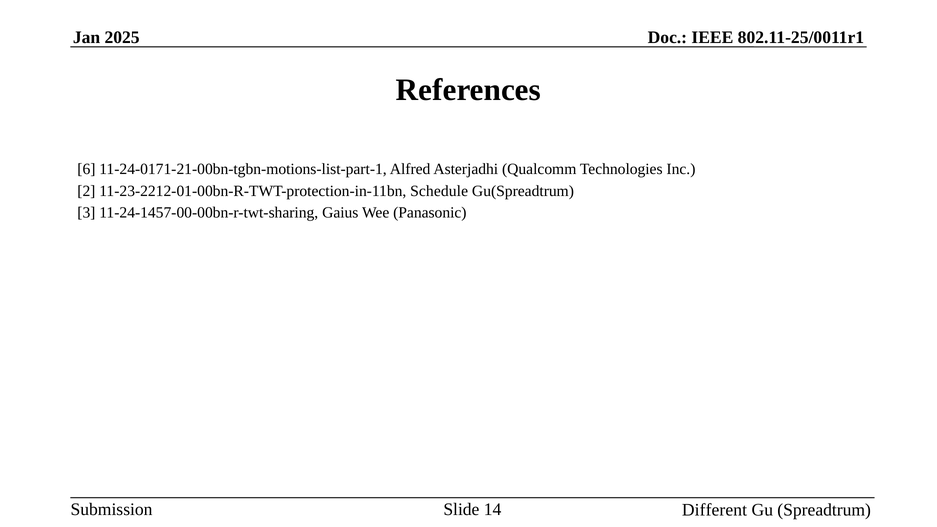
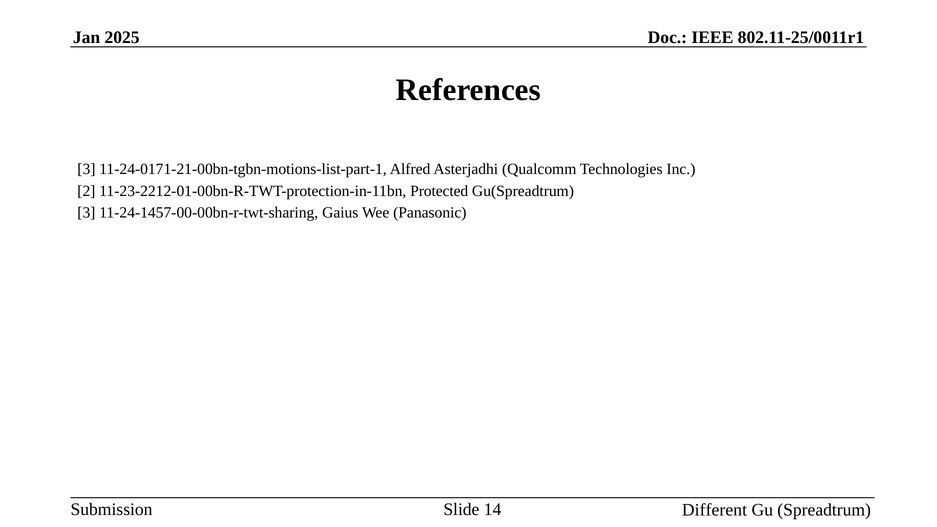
6 at (86, 169): 6 -> 3
Schedule: Schedule -> Protected
